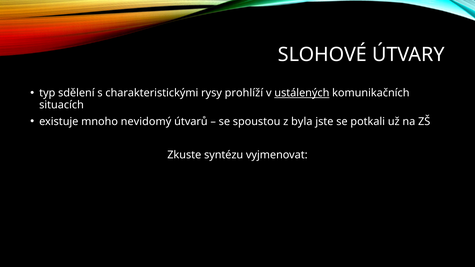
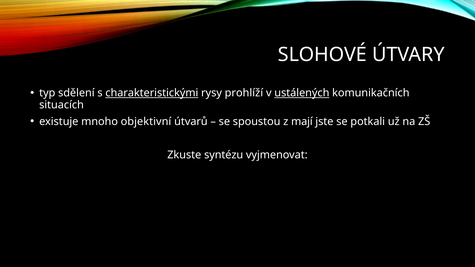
charakteristickými underline: none -> present
nevidomý: nevidomý -> objektivní
byla: byla -> mají
